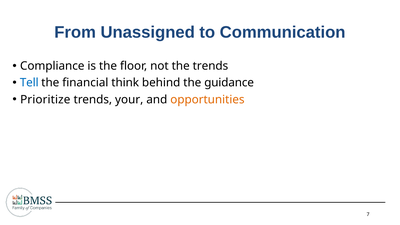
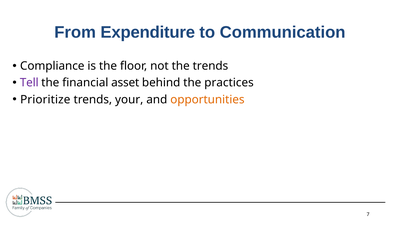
Unassigned: Unassigned -> Expenditure
Tell colour: blue -> purple
think: think -> asset
guidance: guidance -> practices
